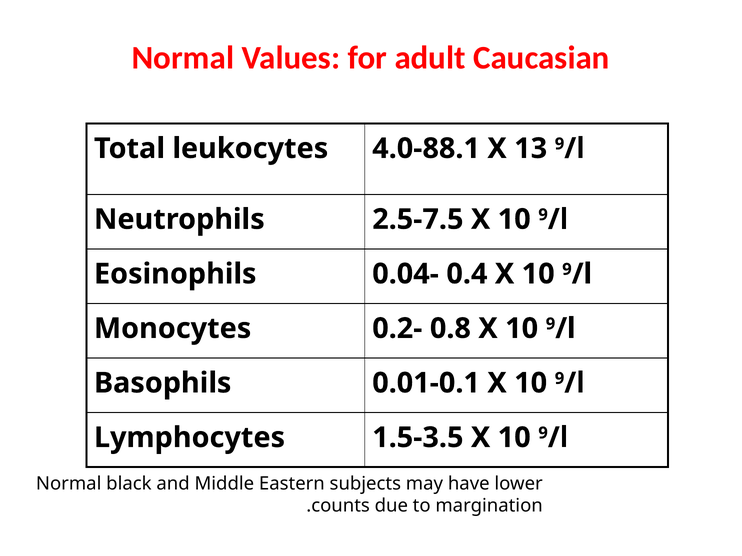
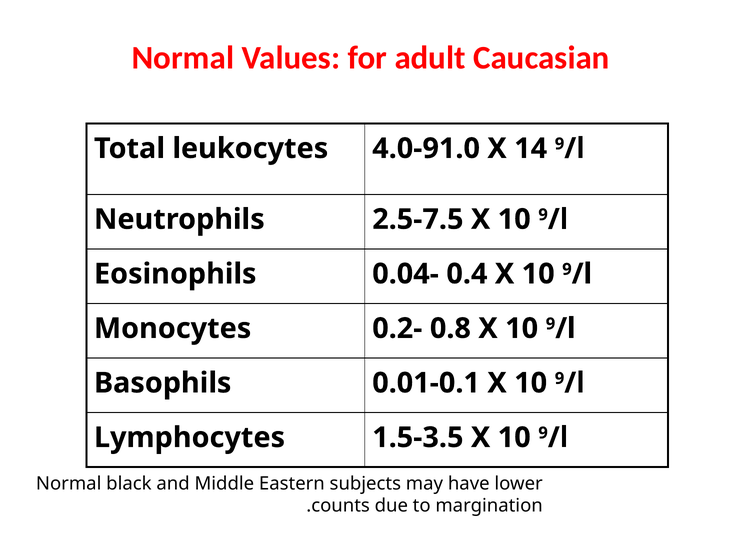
4.0-88.1: 4.0-88.1 -> 4.0-91.0
13: 13 -> 14
